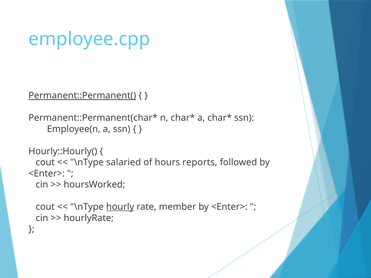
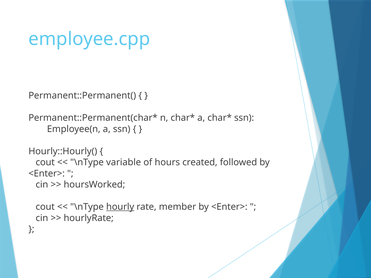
Permanent::Permanent( underline: present -> none
salaried: salaried -> variable
reports: reports -> created
